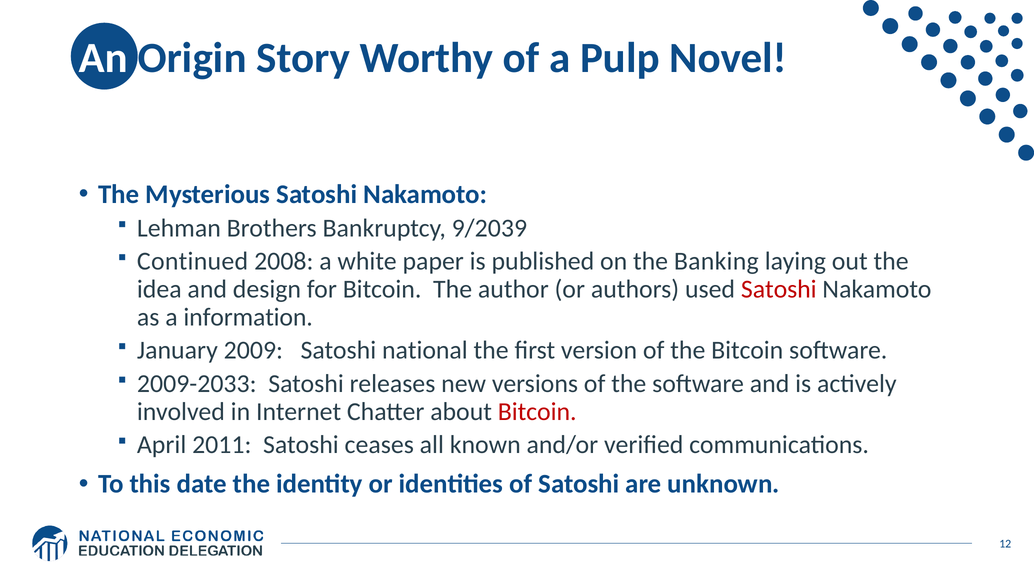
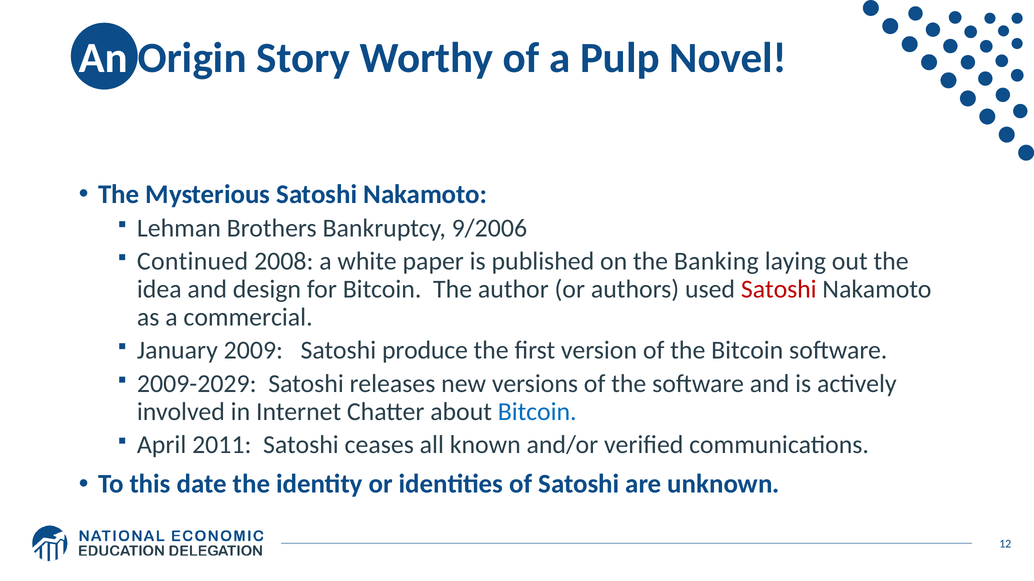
9/2039: 9/2039 -> 9/2006
information: information -> commercial
national: national -> produce
2009-2033: 2009-2033 -> 2009-2029
Bitcoin at (537, 412) colour: red -> blue
